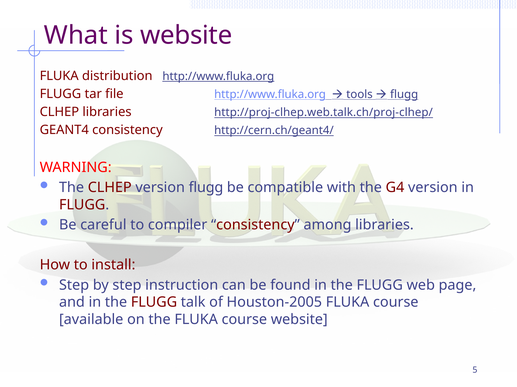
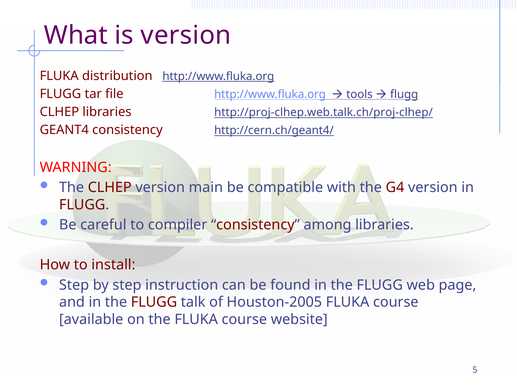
is website: website -> version
version flugg: flugg -> main
